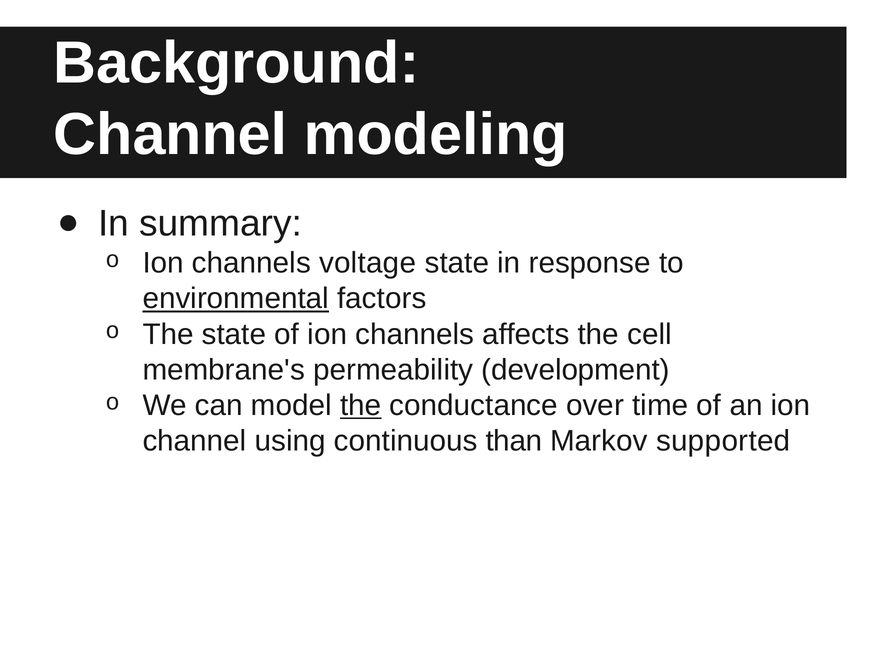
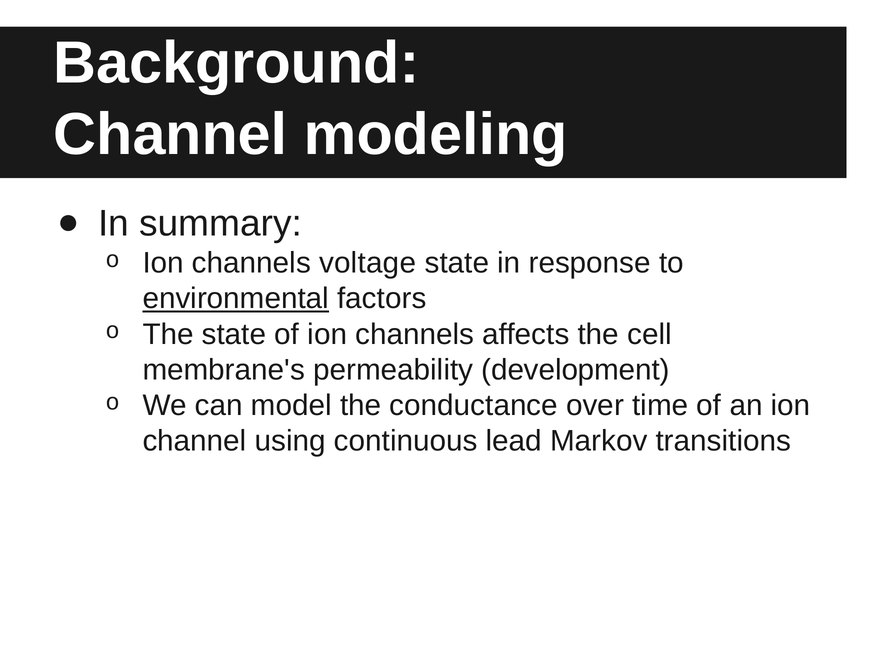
the at (361, 406) underline: present -> none
than: than -> lead
supported: supported -> transitions
